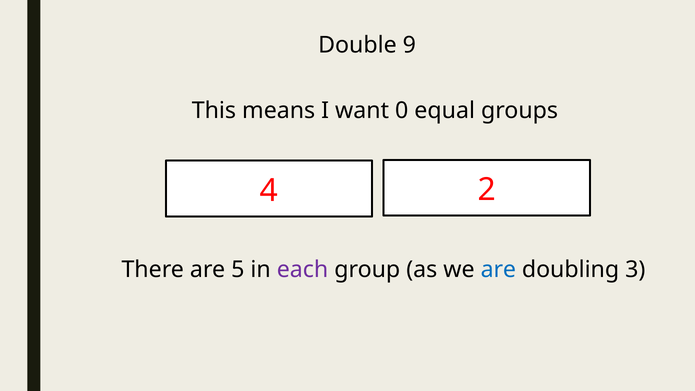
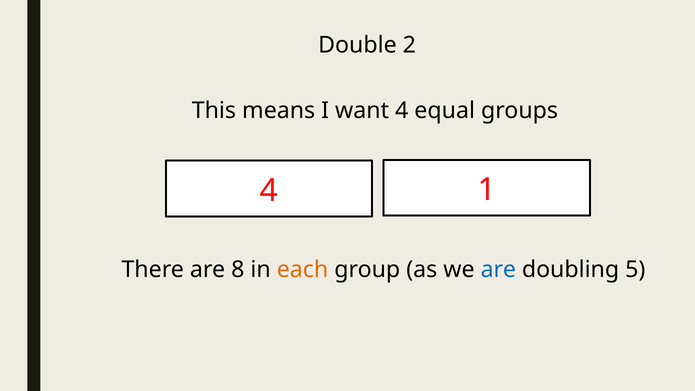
9: 9 -> 2
want 0: 0 -> 4
2: 2 -> 1
5: 5 -> 8
each colour: purple -> orange
3: 3 -> 5
